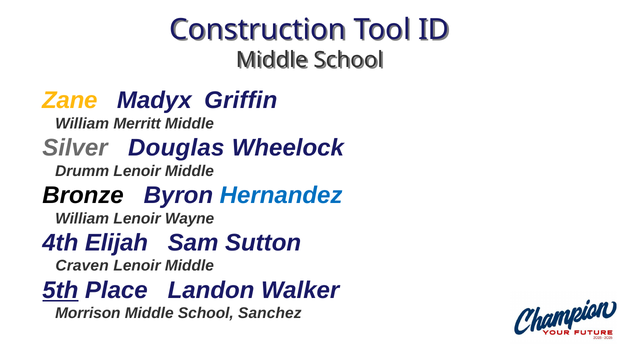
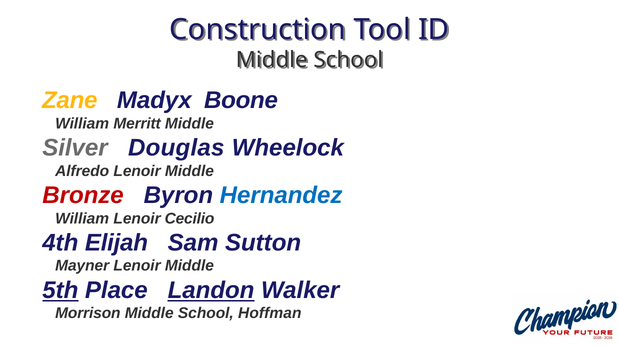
Griffin: Griffin -> Boone
Drumm: Drumm -> Alfredo
Bronze colour: black -> red
Wayne: Wayne -> Cecilio
Craven: Craven -> Mayner
Landon underline: none -> present
Sanchez: Sanchez -> Hoffman
